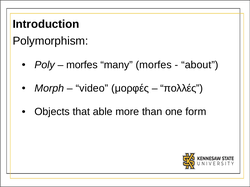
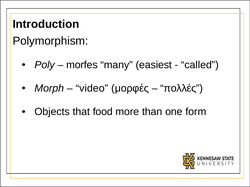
many morfes: morfes -> easiest
about: about -> called
able: able -> food
